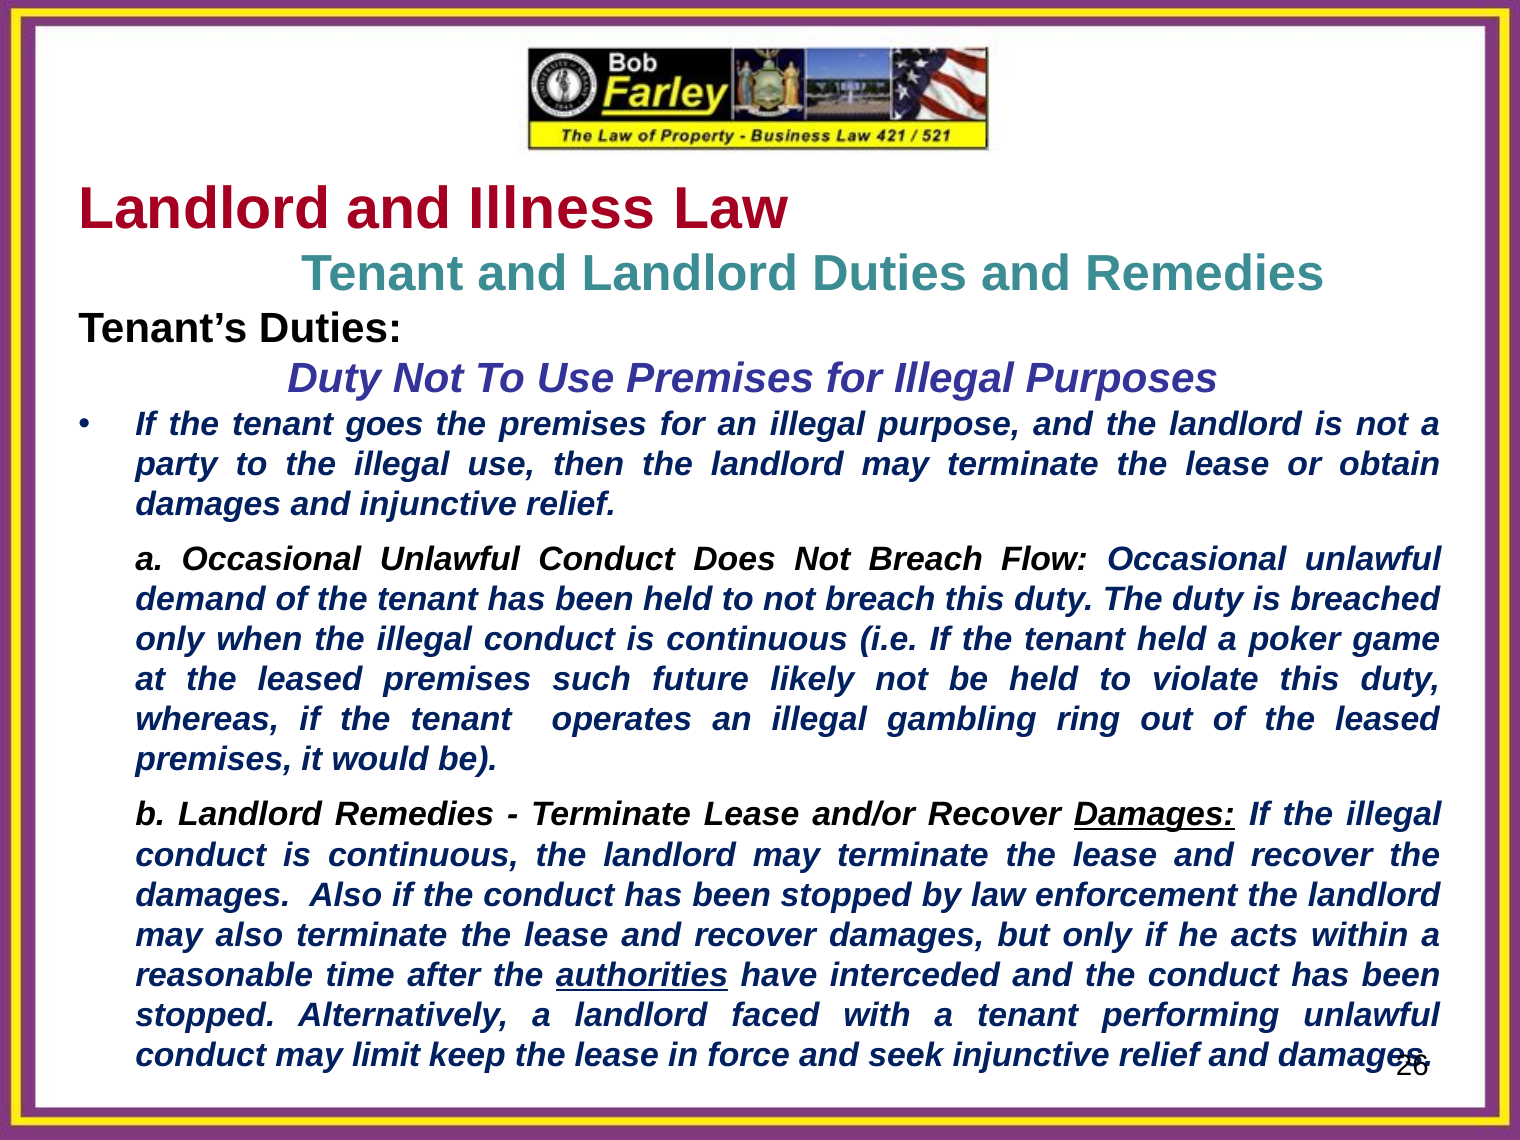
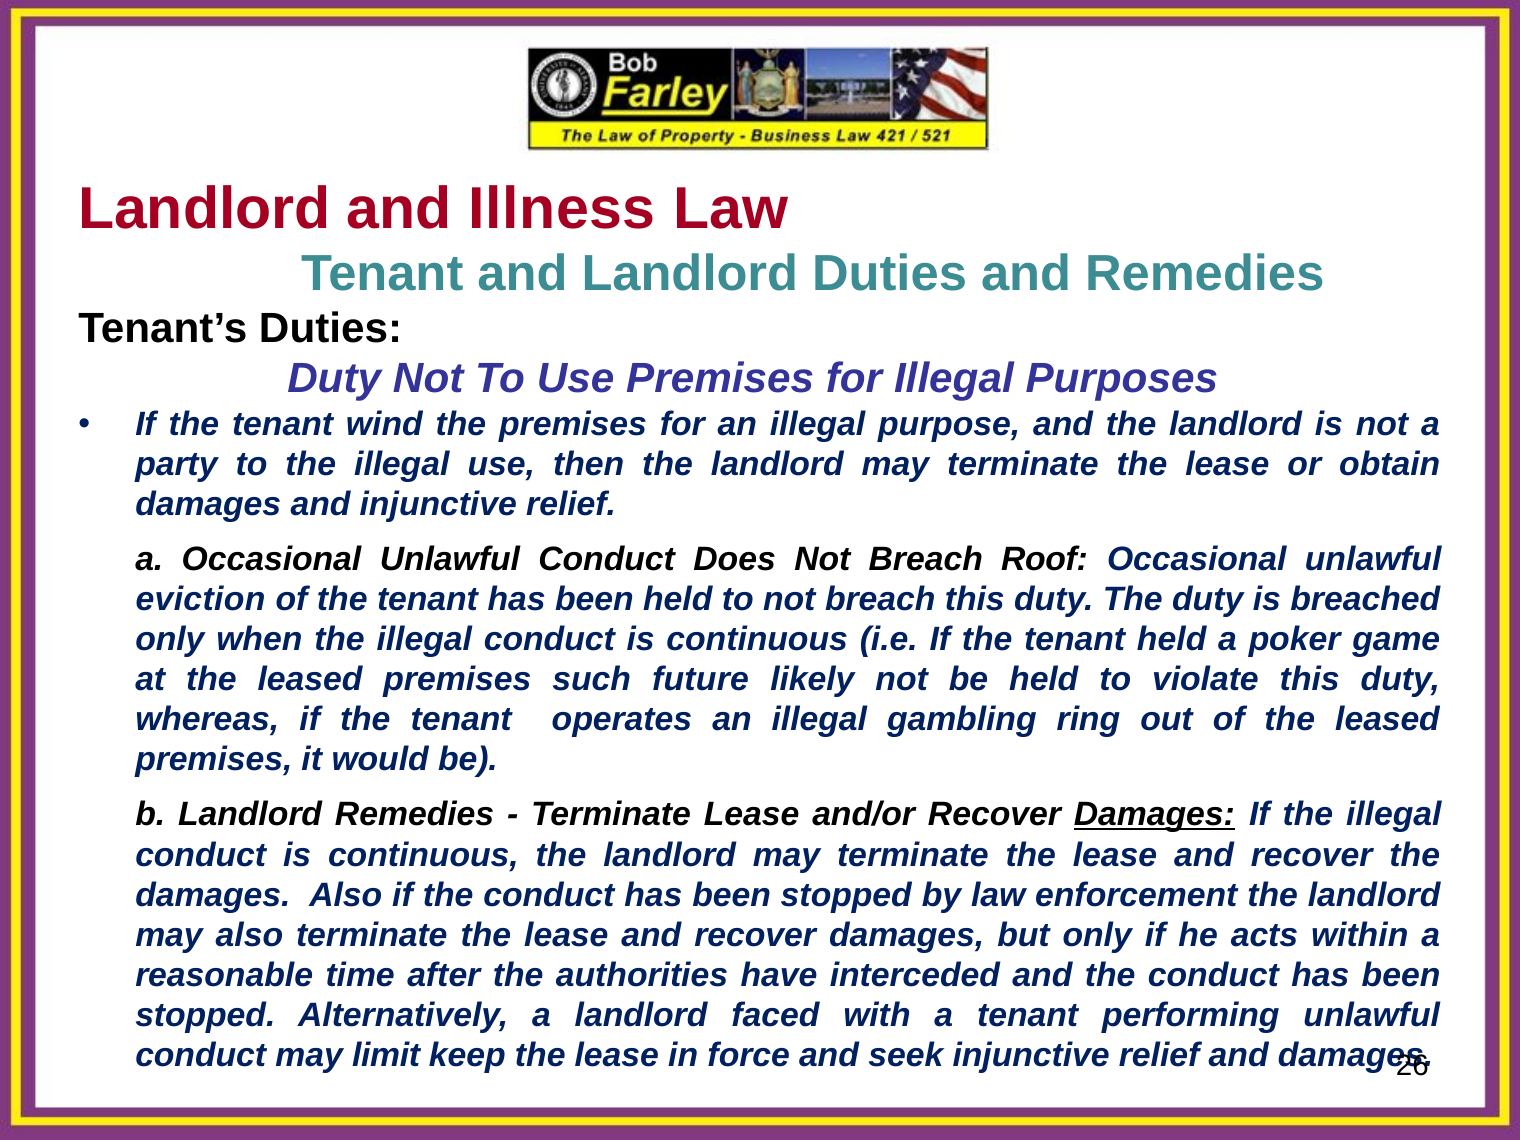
goes: goes -> wind
Flow: Flow -> Roof
demand: demand -> eviction
authorities underline: present -> none
